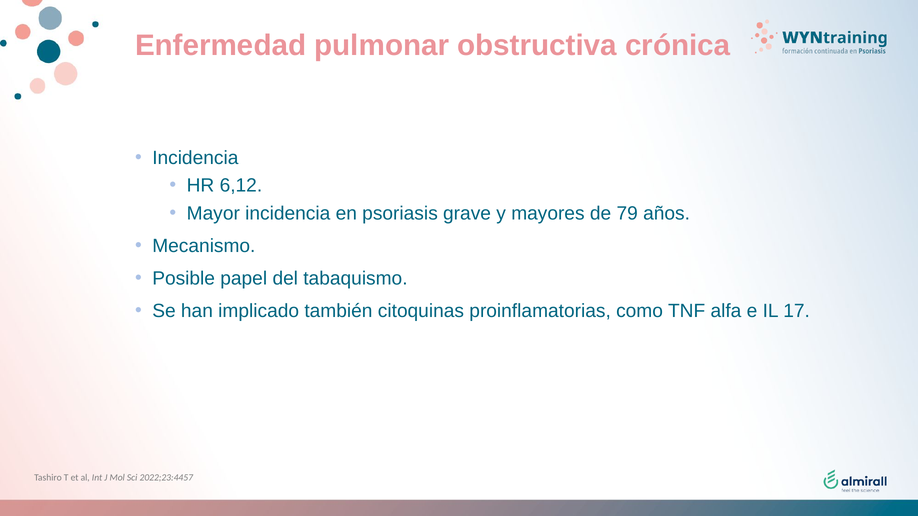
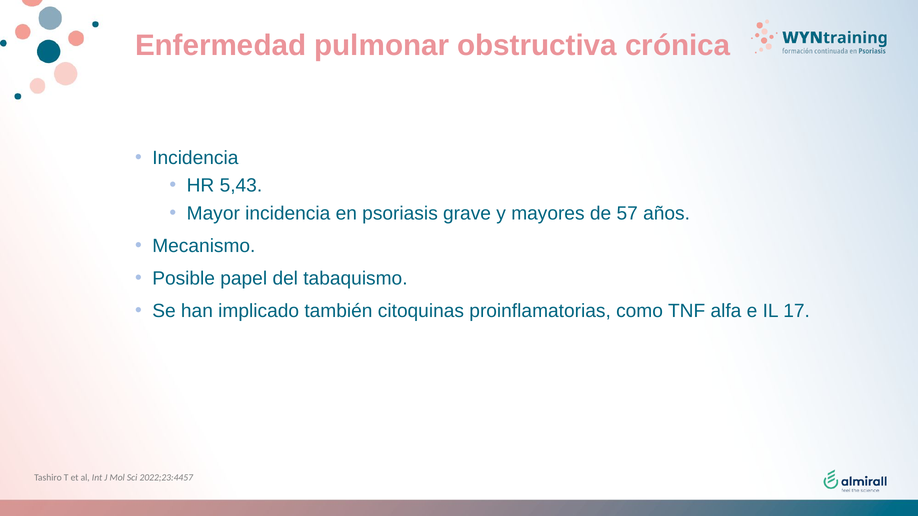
6,12: 6,12 -> 5,43
79: 79 -> 57
